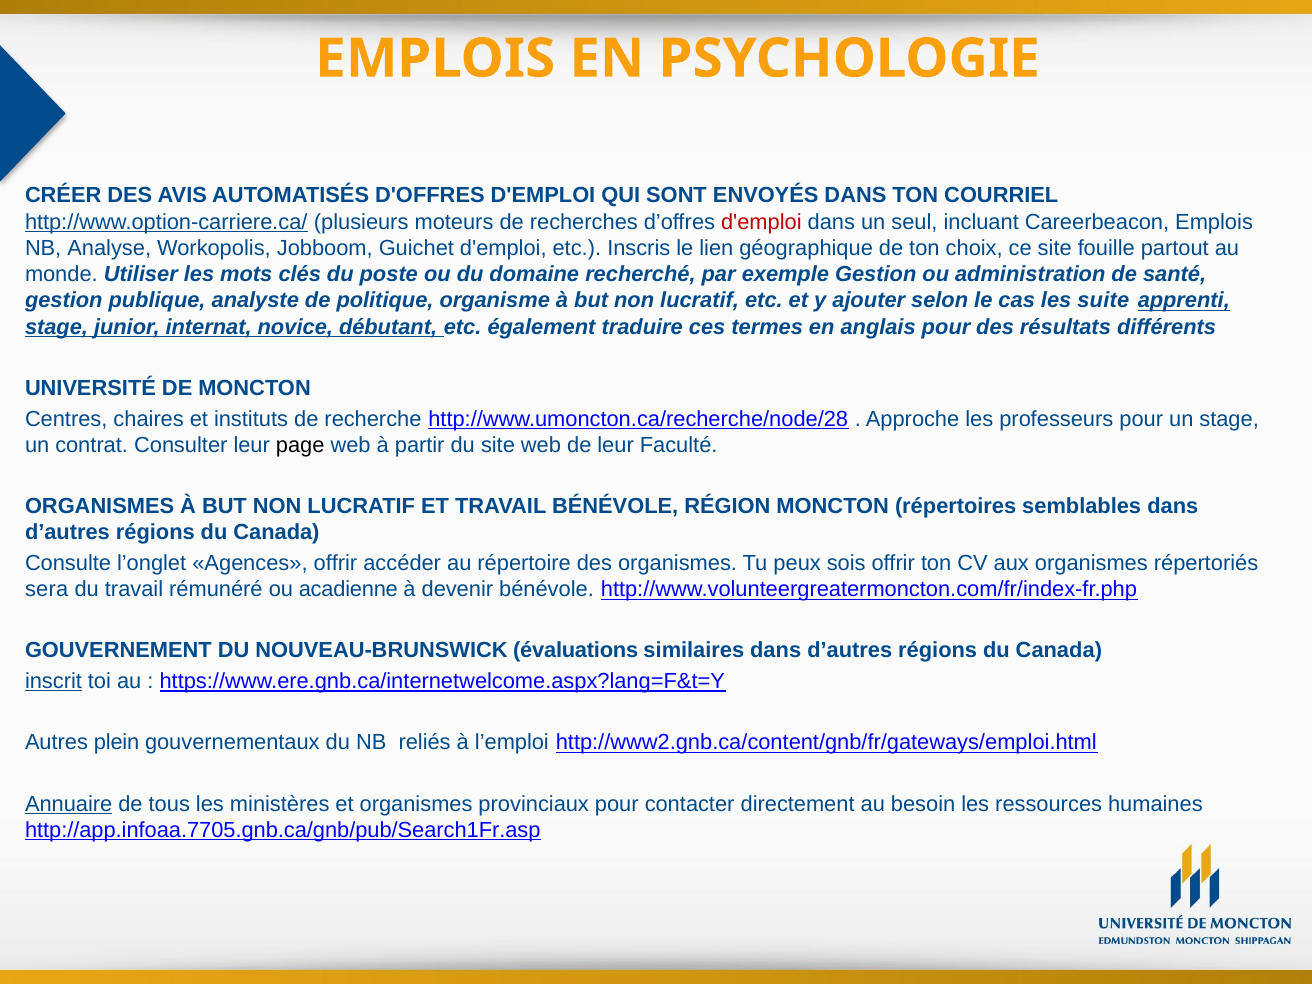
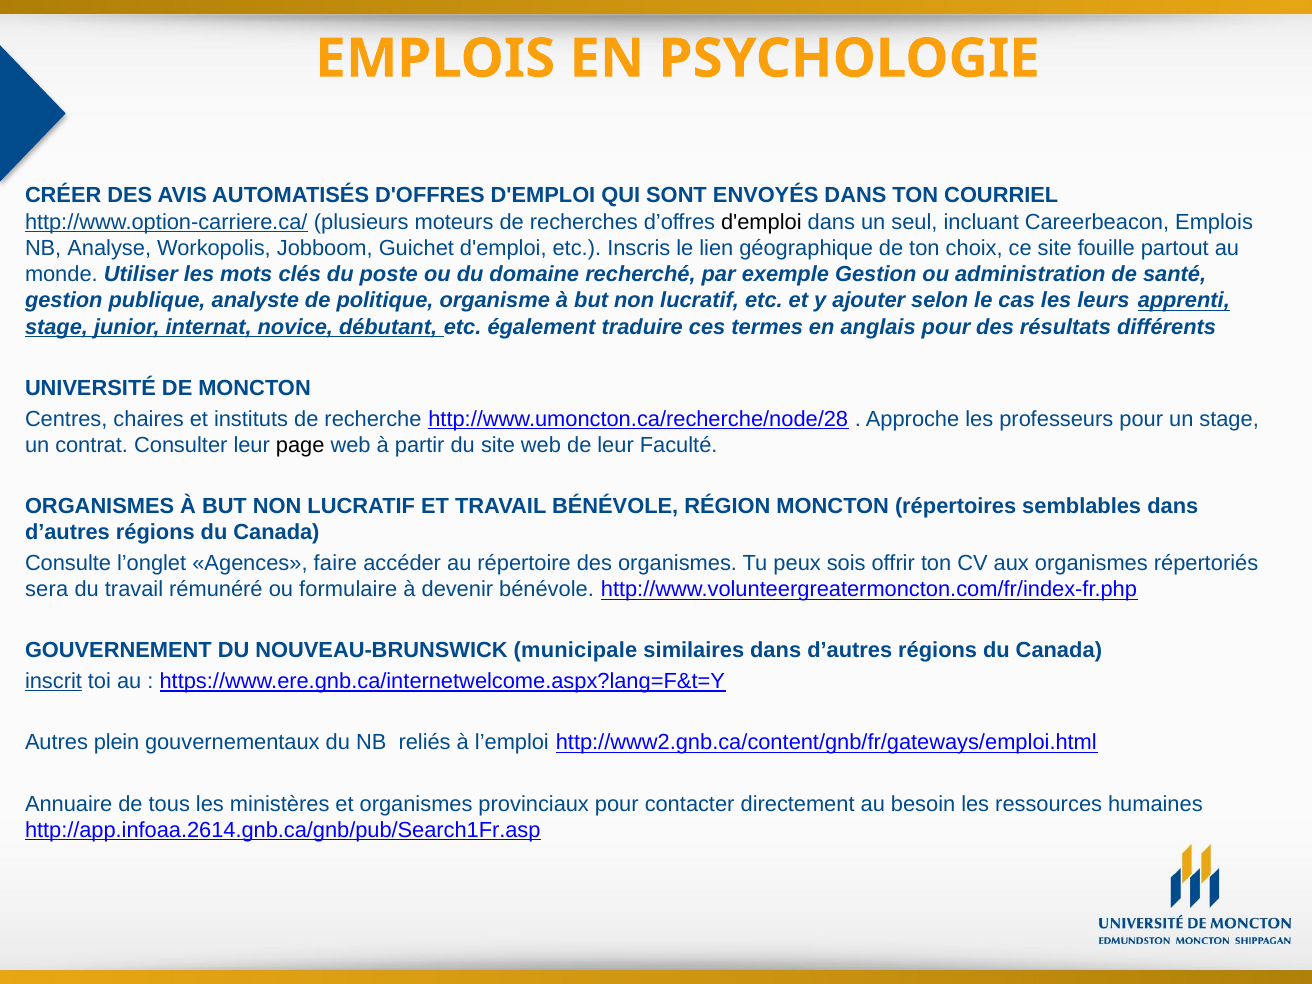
d'emploi at (761, 222) colour: red -> black
suite: suite -> leurs
Agences offrir: offrir -> faire
acadienne: acadienne -> formulaire
évaluations: évaluations -> municipale
Annuaire underline: present -> none
http://app.infoaa.7705.gnb.ca/gnb/pub/Search1Fr.asp: http://app.infoaa.7705.gnb.ca/gnb/pub/Search1Fr.asp -> http://app.infoaa.2614.gnb.ca/gnb/pub/Search1Fr.asp
